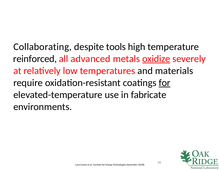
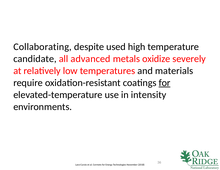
tools: tools -> used
reinforced: reinforced -> candidate
oxidize underline: present -> none
fabricate: fabricate -> intensity
